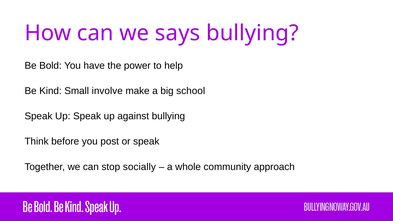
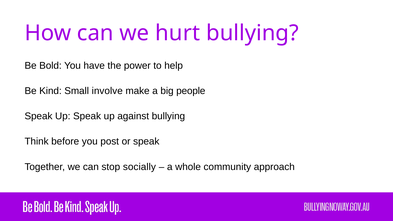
says: says -> hurt
school: school -> people
